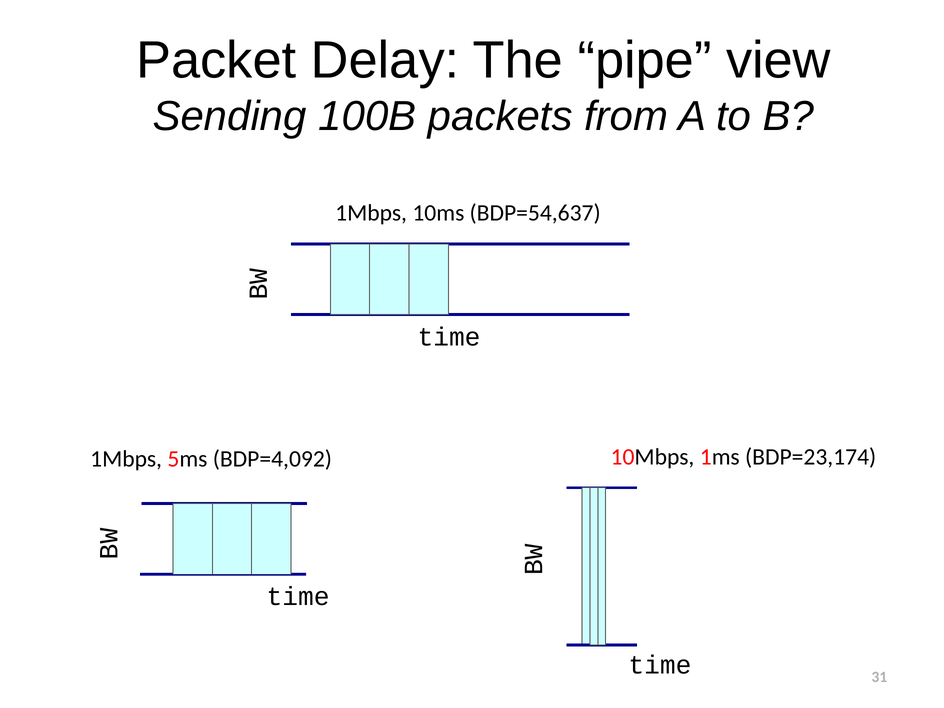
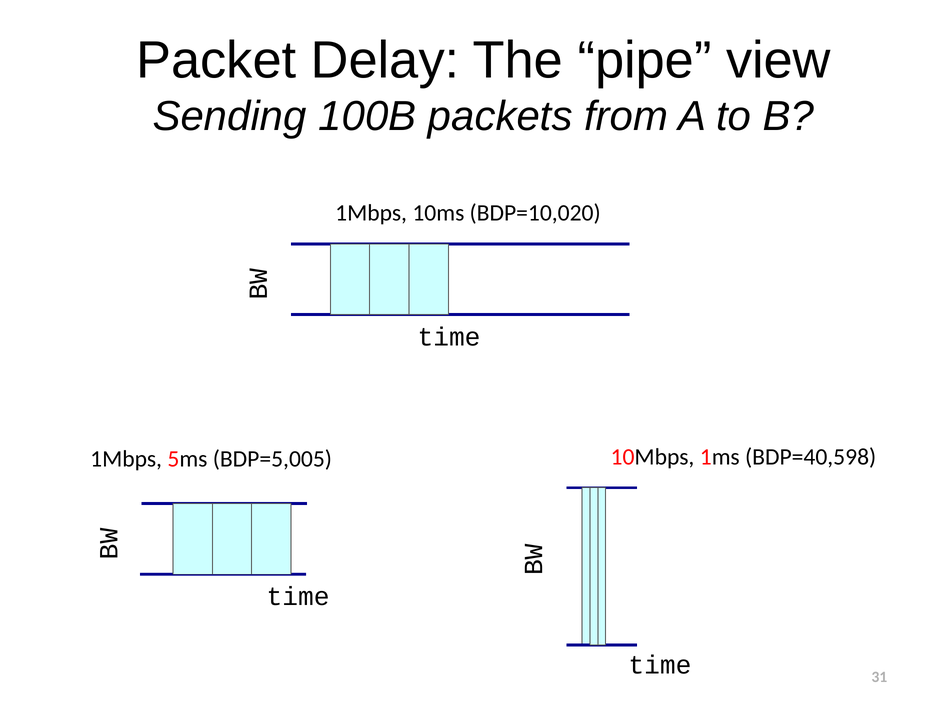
BDP=54,637: BDP=54,637 -> BDP=10,020
BDP=23,174: BDP=23,174 -> BDP=40,598
BDP=4,092: BDP=4,092 -> BDP=5,005
